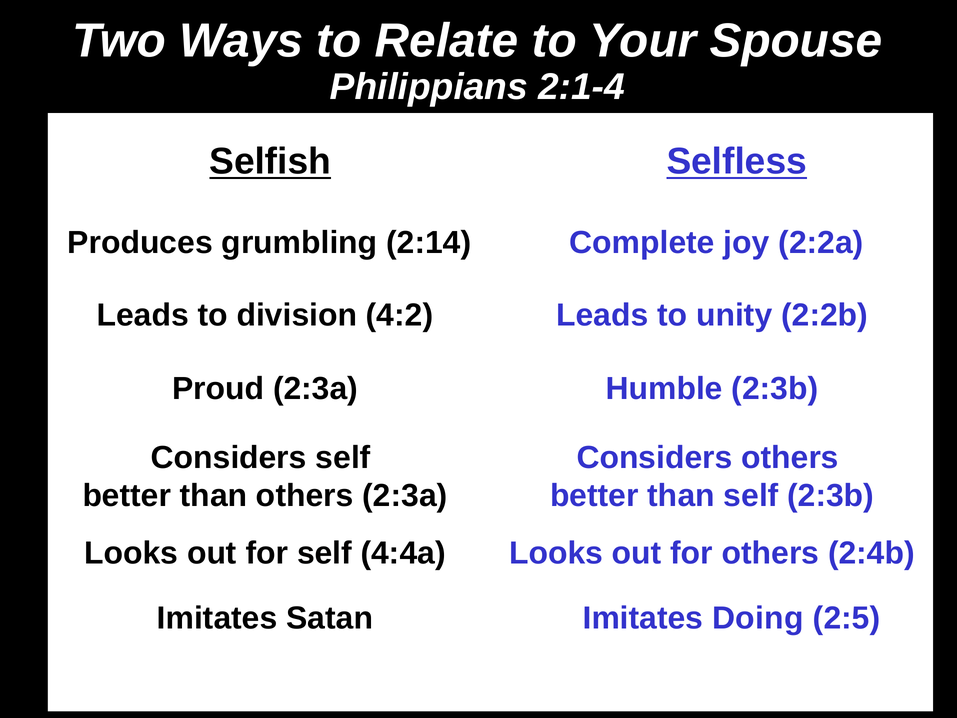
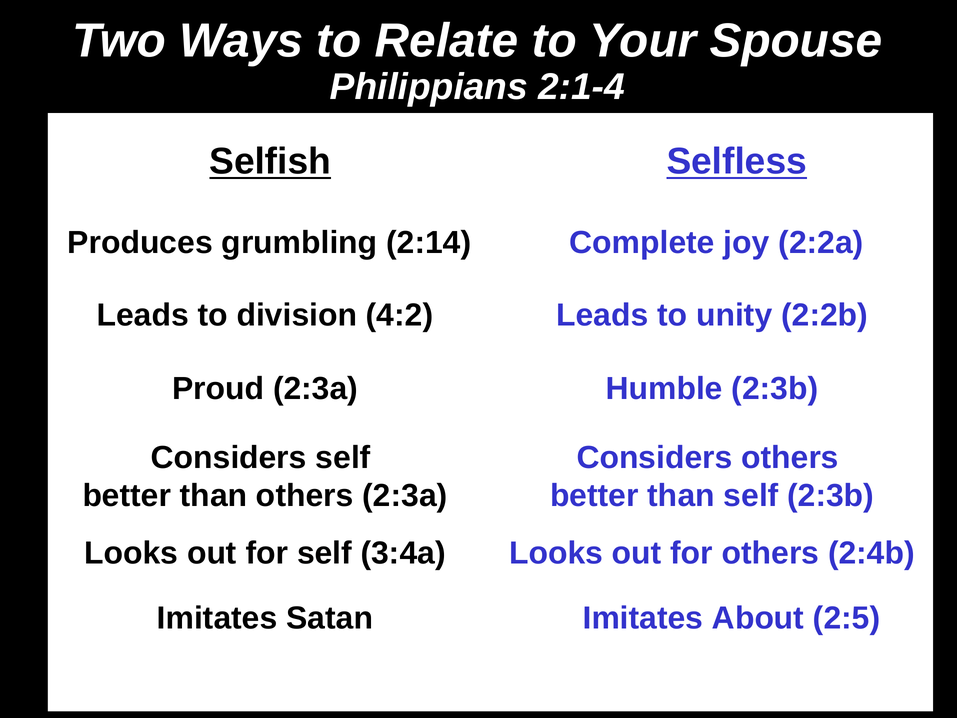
4:4a: 4:4a -> 3:4a
Doing: Doing -> About
